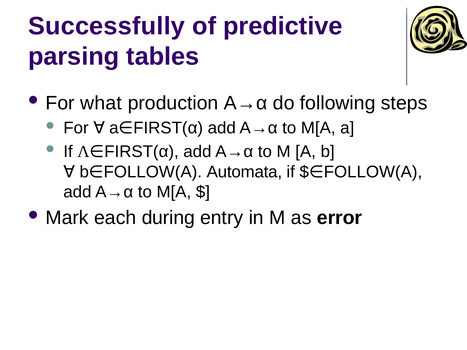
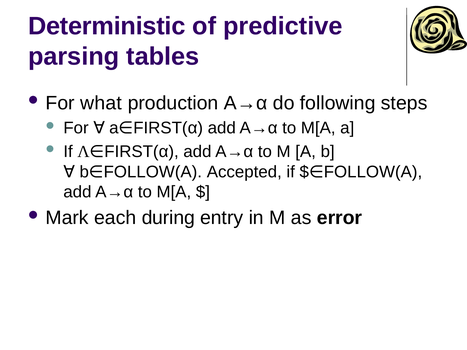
Successfully: Successfully -> Deterministic
Automata: Automata -> Accepted
